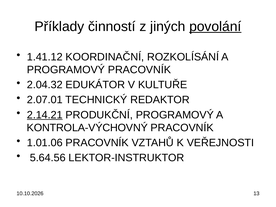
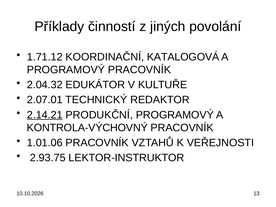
povolání underline: present -> none
1.41.12: 1.41.12 -> 1.71.12
ROZKOLÍSÁNÍ: ROZKOLÍSÁNÍ -> KATALOGOVÁ
5.64.56: 5.64.56 -> 2.93.75
